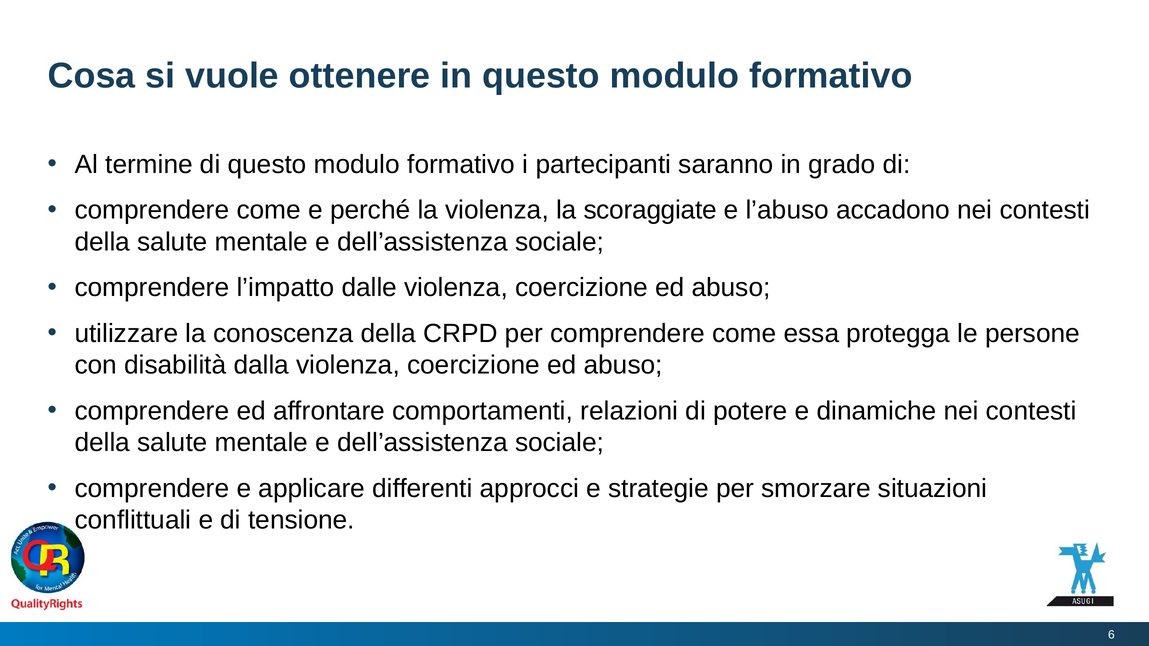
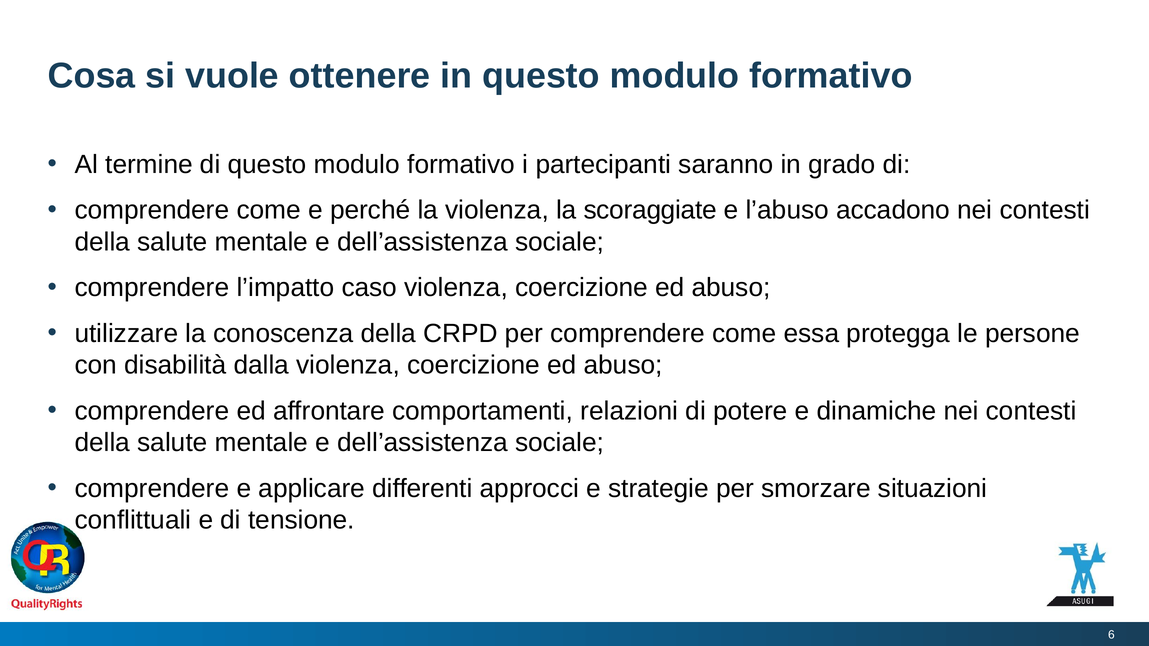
dalle: dalle -> caso
